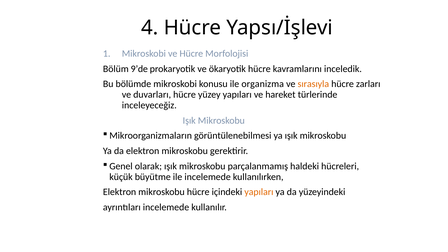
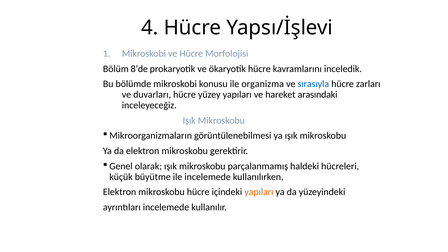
9’de: 9’de -> 8’de
sırasıyla colour: orange -> blue
türlerinde: türlerinde -> arasındaki
